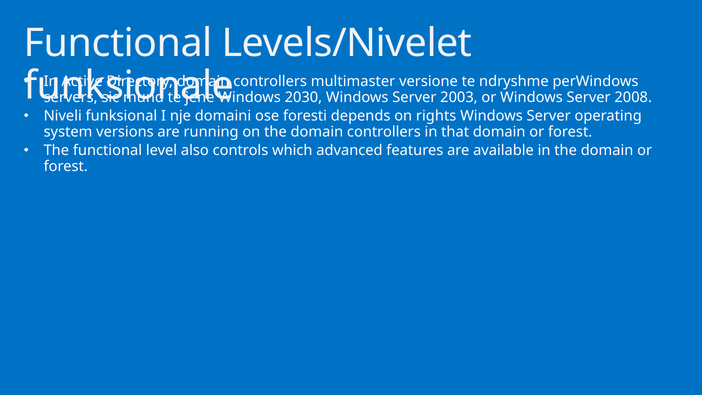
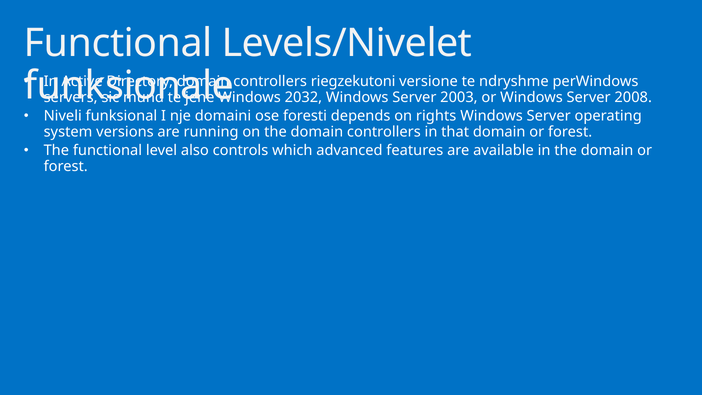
multimaster: multimaster -> riegzekutoni
2030: 2030 -> 2032
